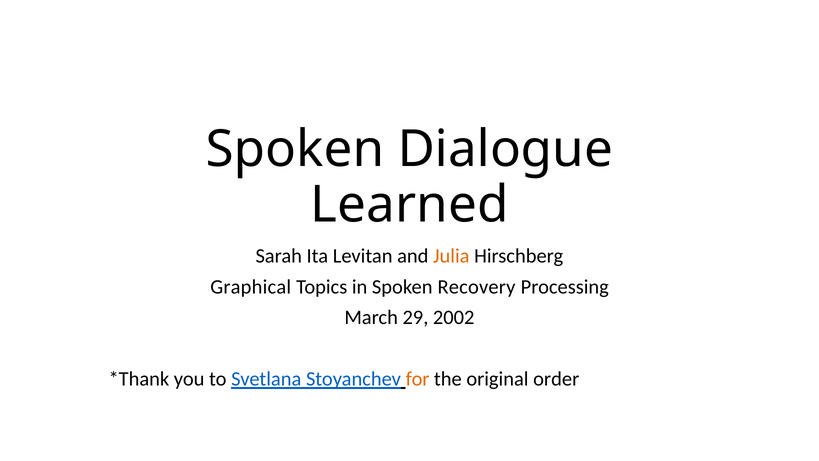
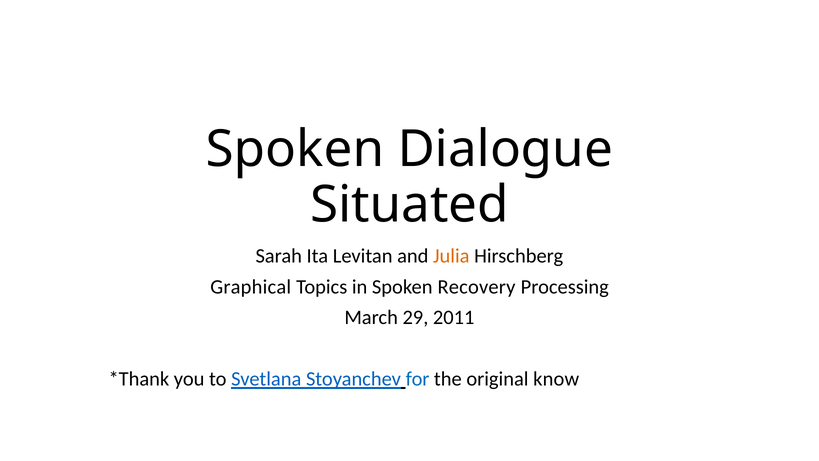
Learned: Learned -> Situated
2002: 2002 -> 2011
for colour: orange -> blue
order: order -> know
